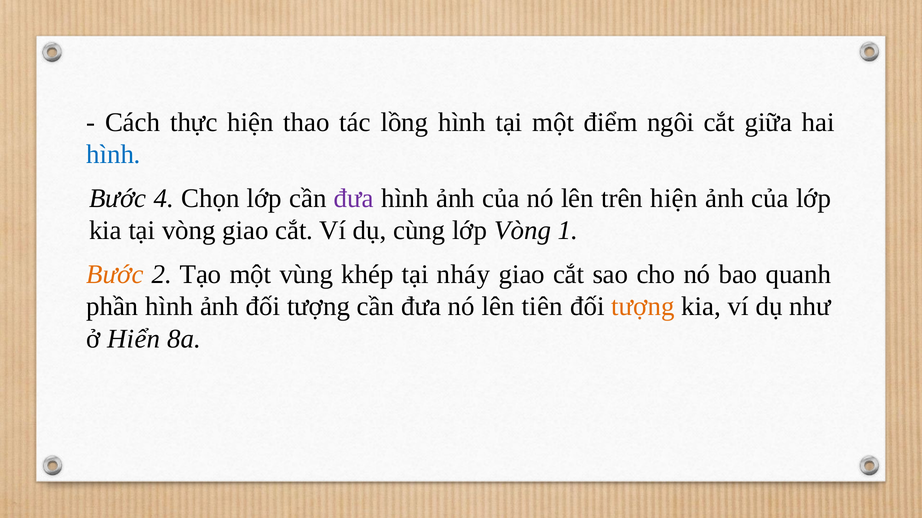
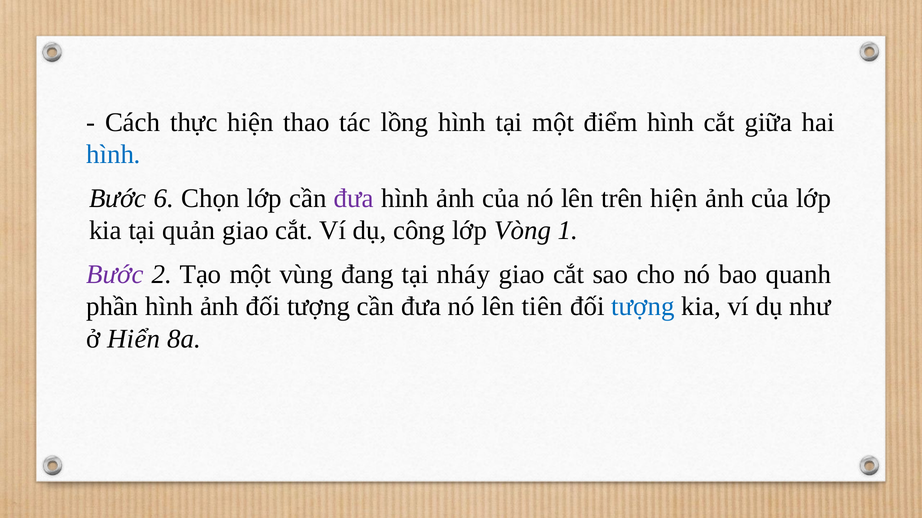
điểm ngôi: ngôi -> hình
4: 4 -> 6
tại vòng: vòng -> quản
cùng: cùng -> công
Bước at (115, 275) colour: orange -> purple
khép: khép -> đang
tượng at (643, 307) colour: orange -> blue
